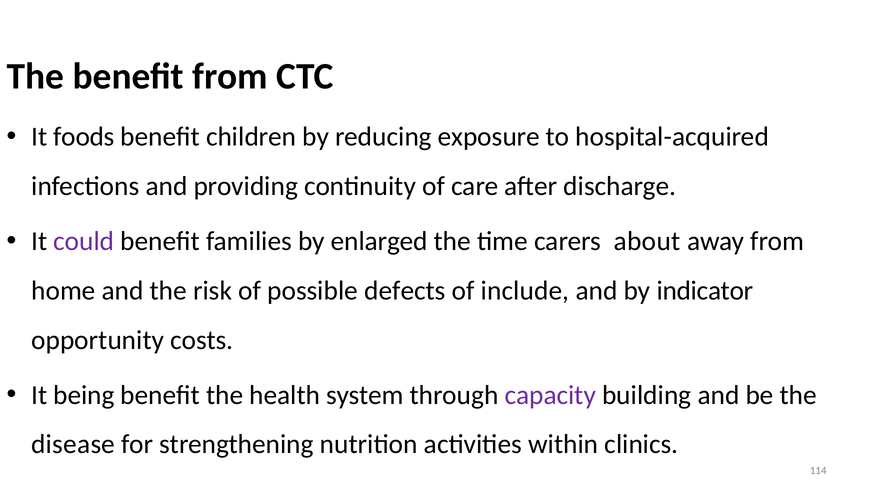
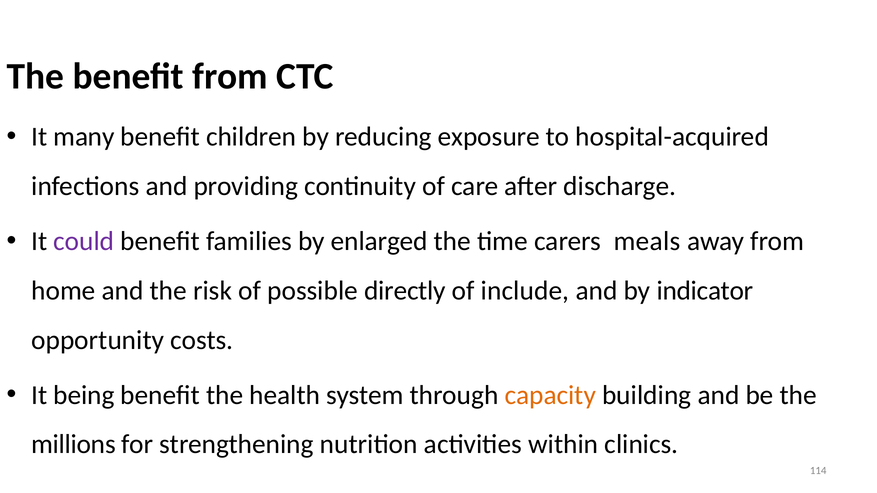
foods: foods -> many
about: about -> meals
defects: defects -> directly
capacity colour: purple -> orange
disease: disease -> millions
